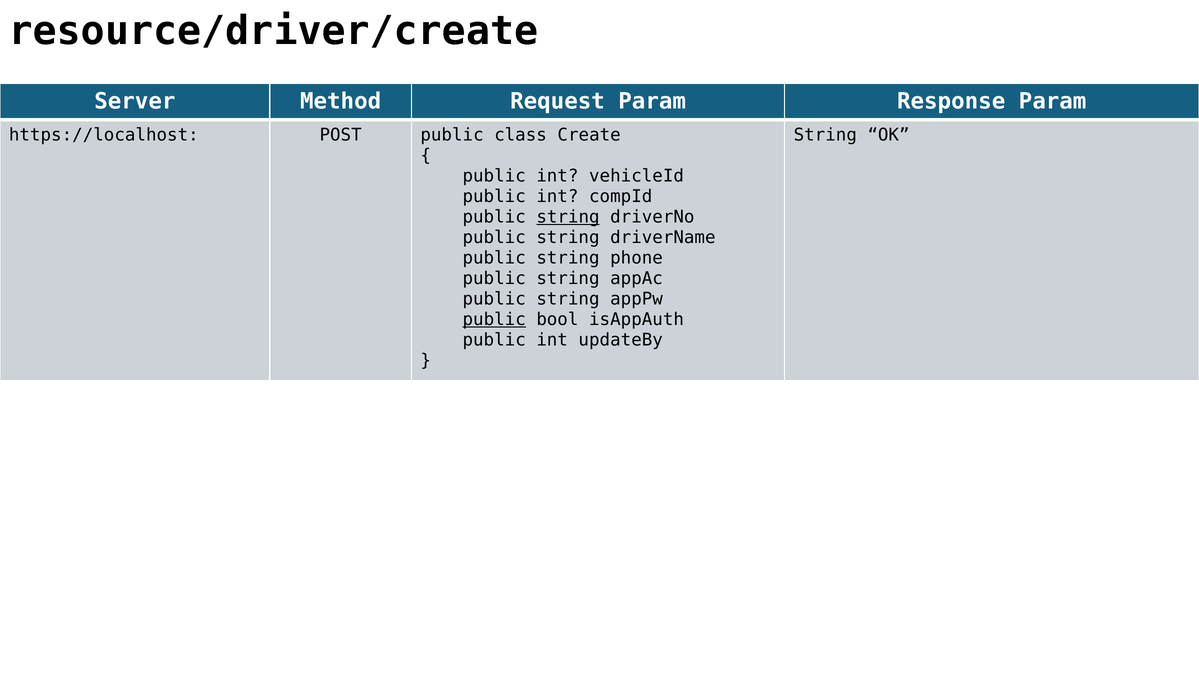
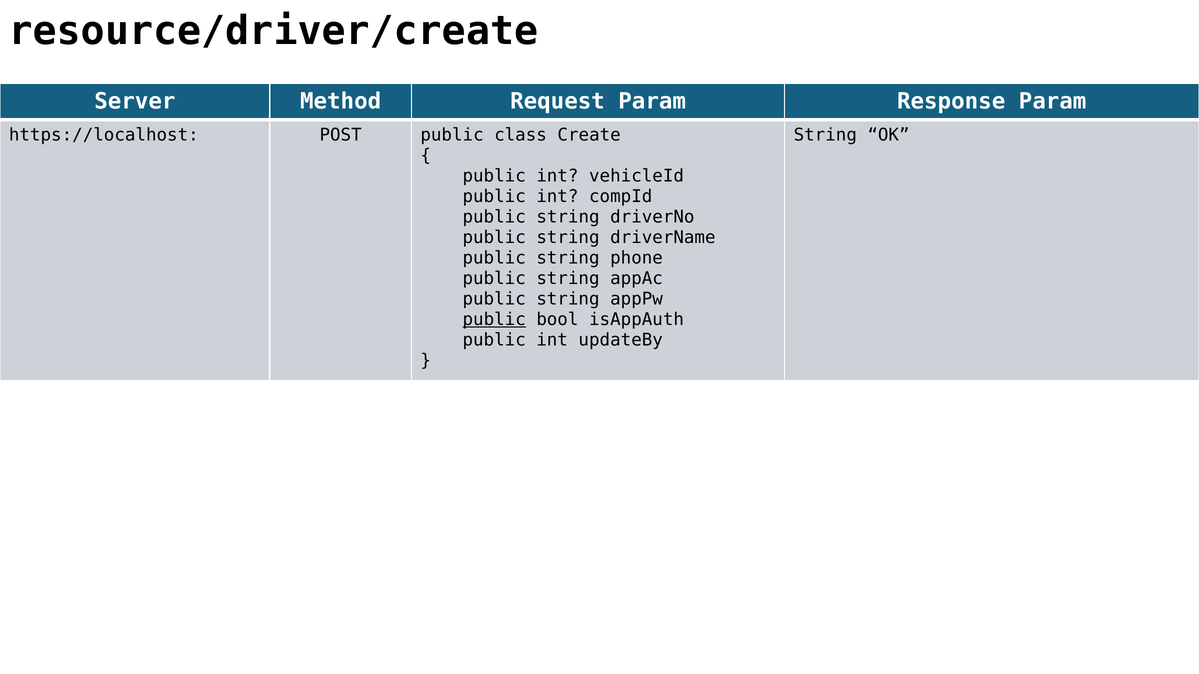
string at (568, 217) underline: present -> none
